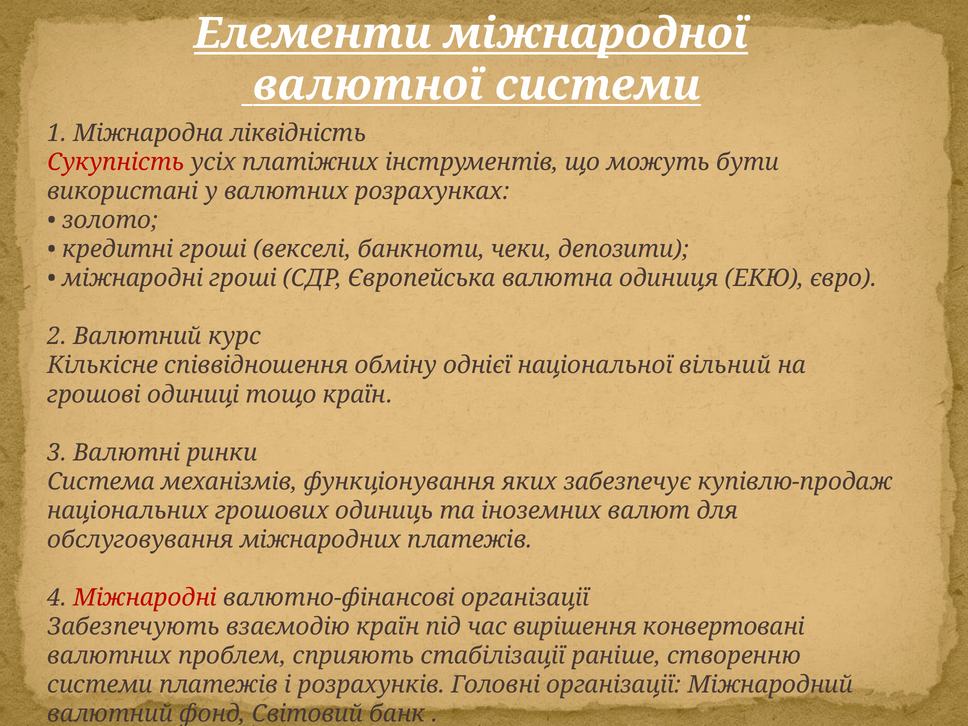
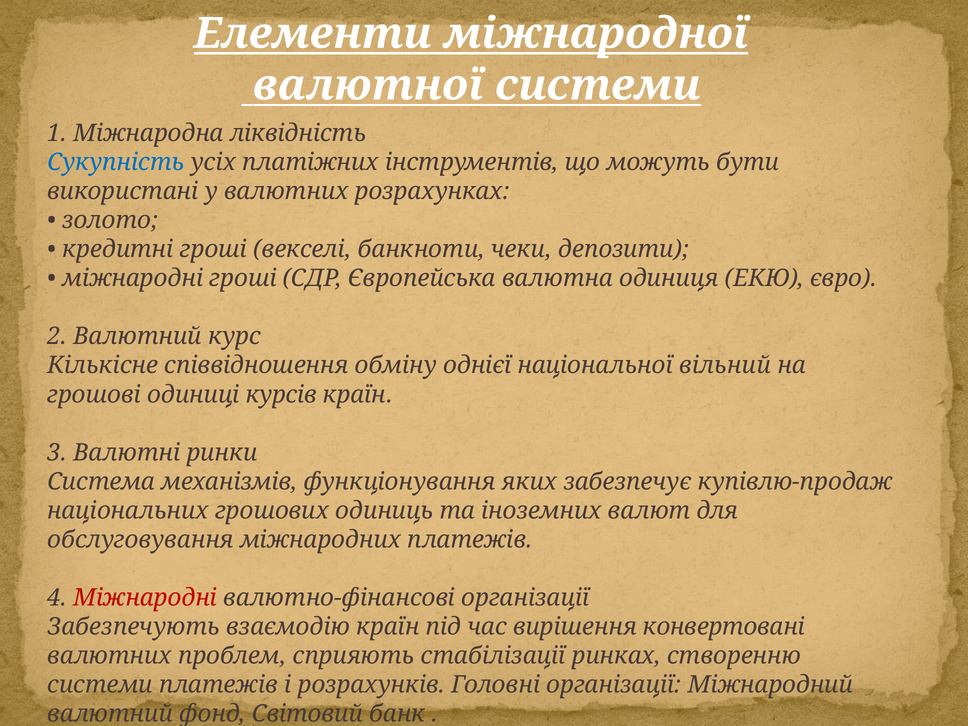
Сукупність colour: red -> blue
тощо: тощо -> курсів
раніше: раніше -> ринках
